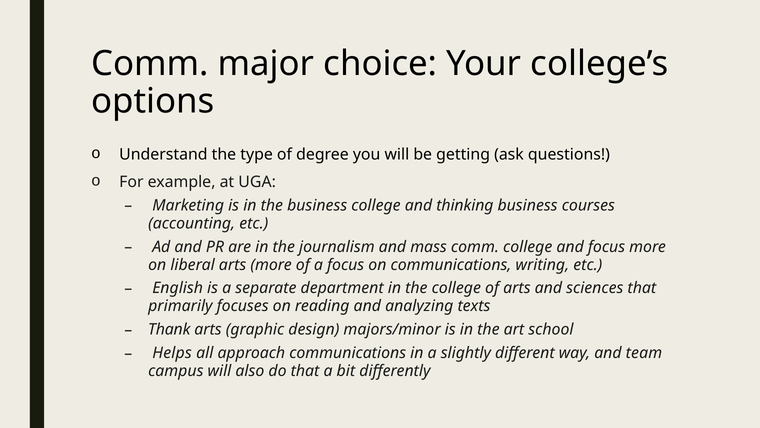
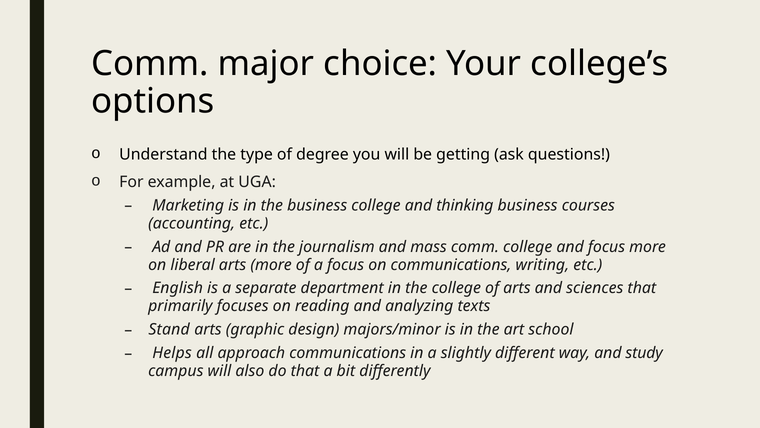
Thank: Thank -> Stand
team: team -> study
